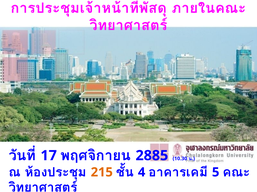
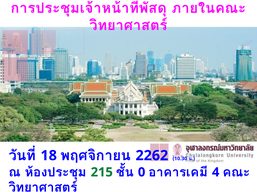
17: 17 -> 18
2885: 2885 -> 2262
215 colour: orange -> green
4: 4 -> 0
5: 5 -> 4
